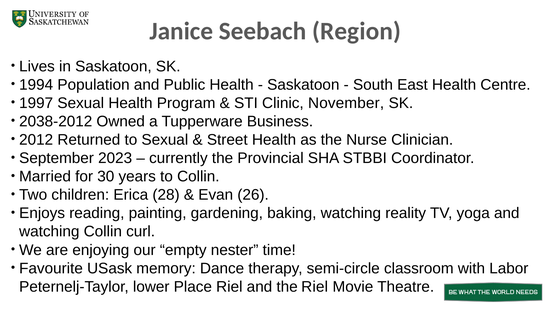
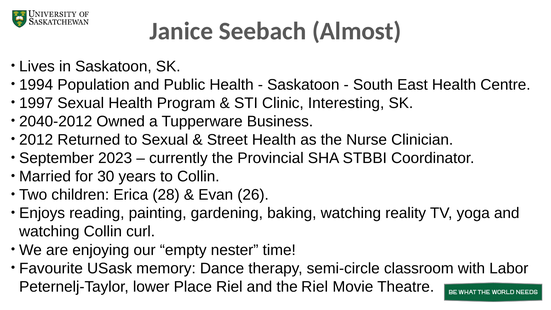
Region: Region -> Almost
November: November -> Interesting
2038-2012: 2038-2012 -> 2040-2012
